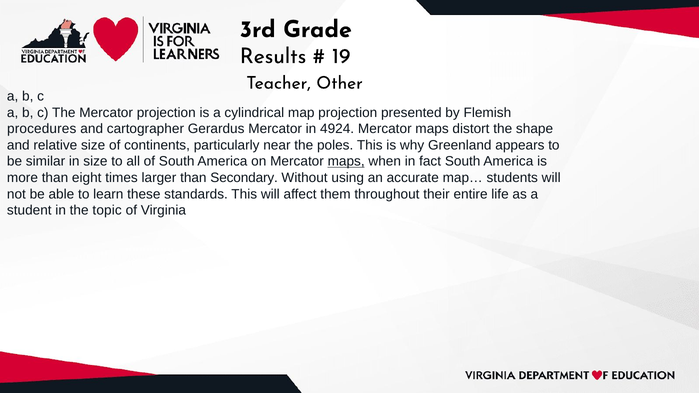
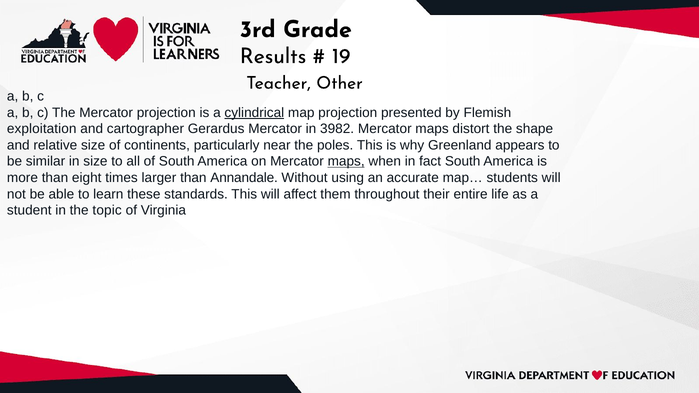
cylindrical underline: none -> present
procedures: procedures -> exploitation
4924: 4924 -> 3982
Secondary: Secondary -> Annandale
